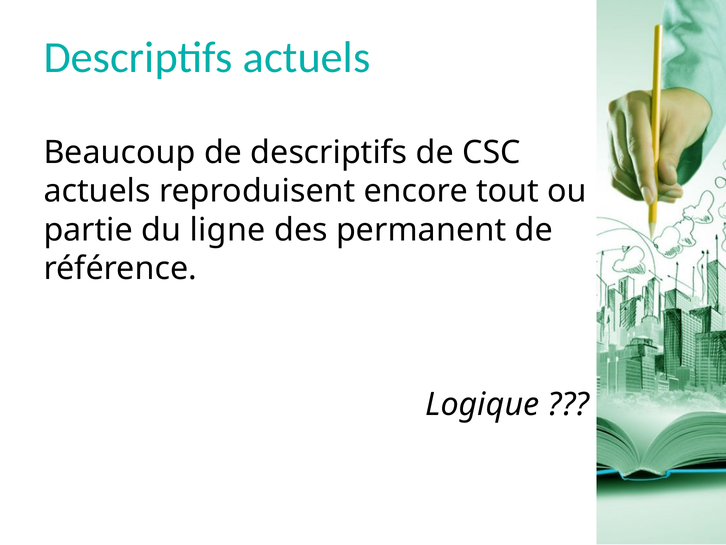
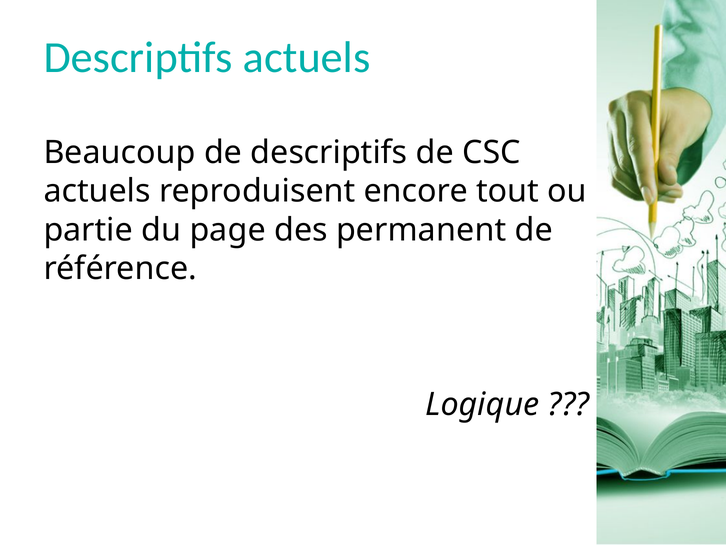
ligne: ligne -> page
